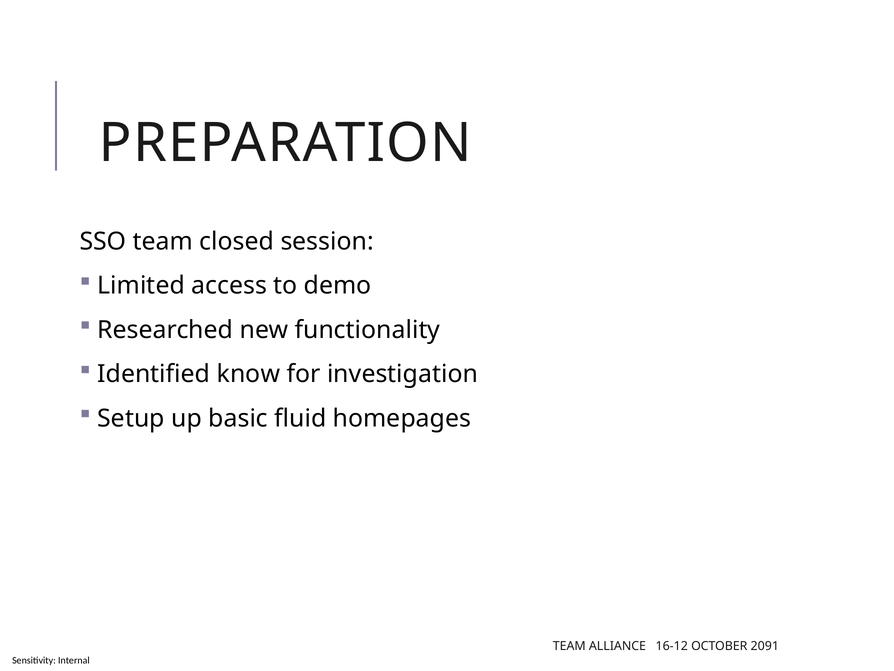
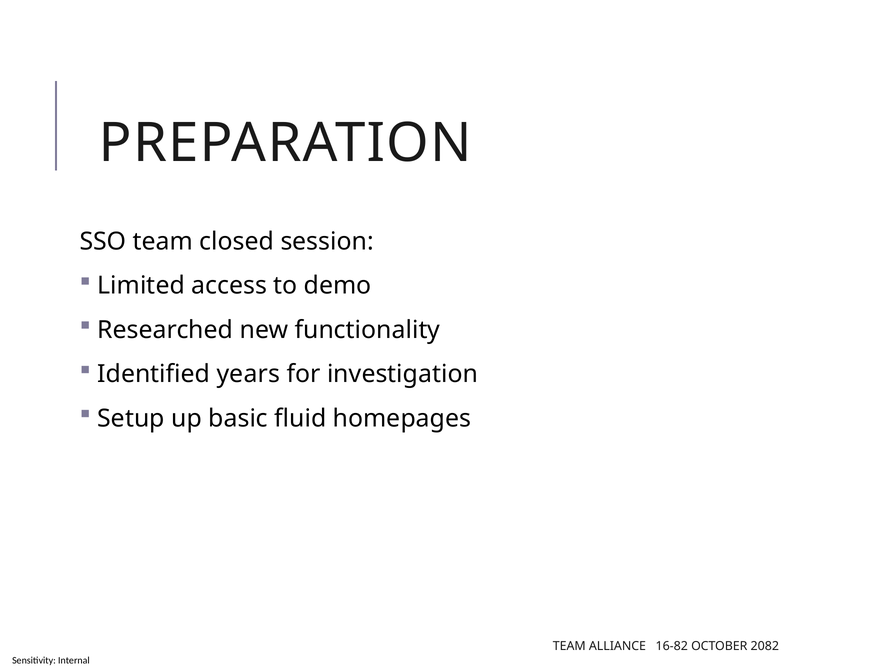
know: know -> years
16-12: 16-12 -> 16-82
2091: 2091 -> 2082
